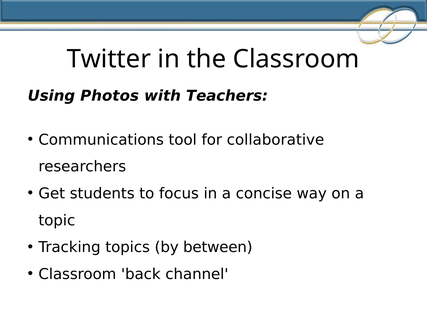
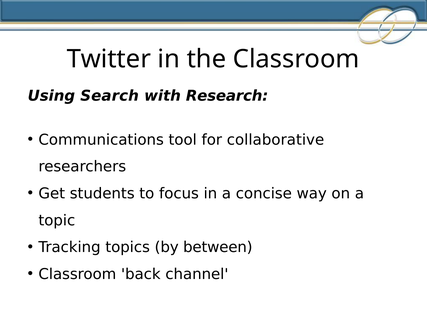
Photos: Photos -> Search
Teachers: Teachers -> Research
